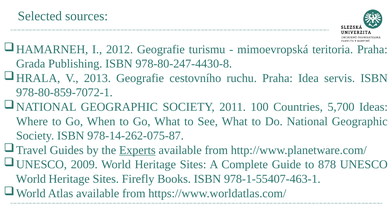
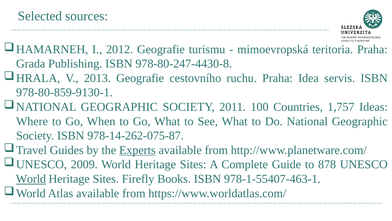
978-80-859-7072-1: 978-80-859-7072-1 -> 978-80-859-9130-1
5,700: 5,700 -> 1,757
World at (31, 178) underline: none -> present
